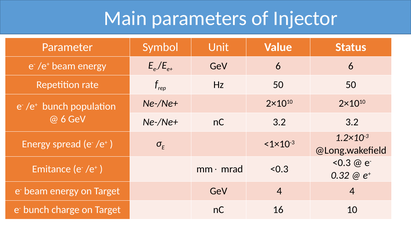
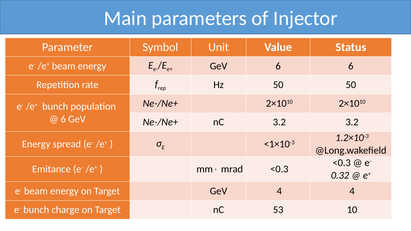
16: 16 -> 53
